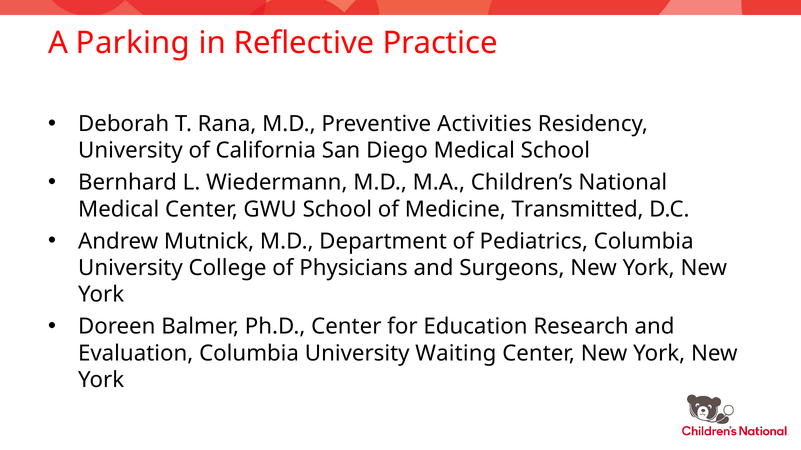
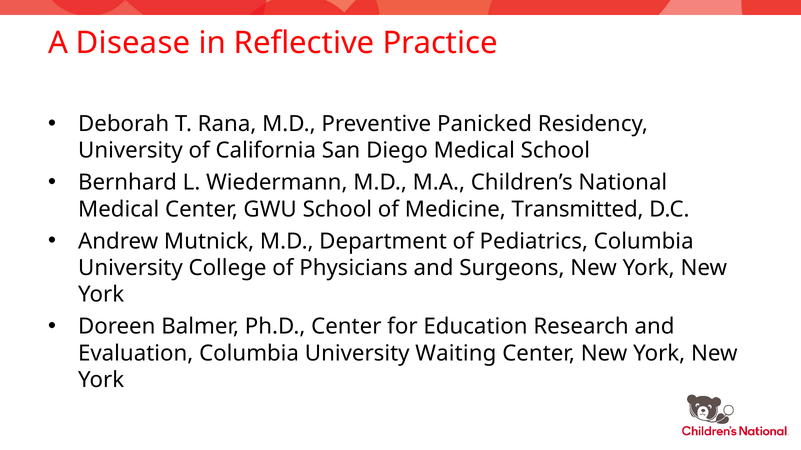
Parking: Parking -> Disease
Activities: Activities -> Panicked
